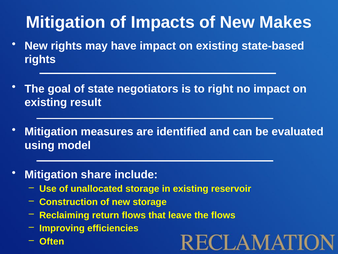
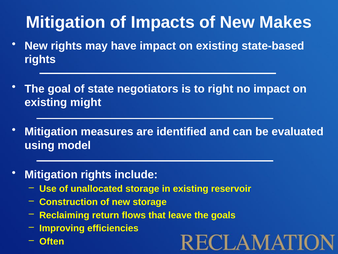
result: result -> might
Mitigation share: share -> rights
the flows: flows -> goals
